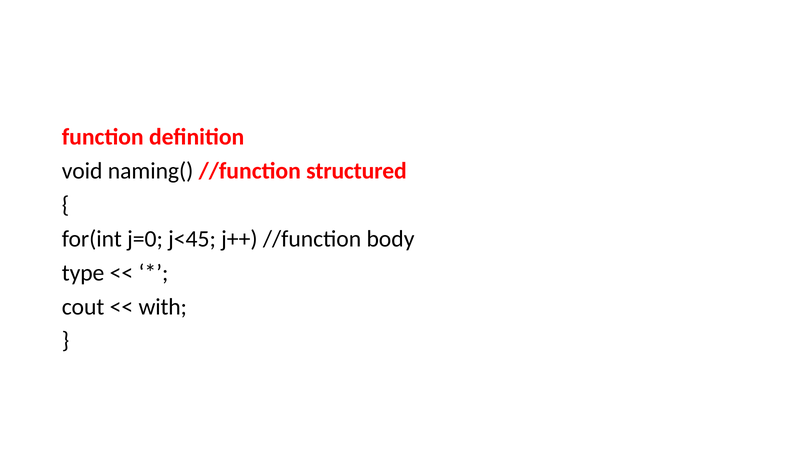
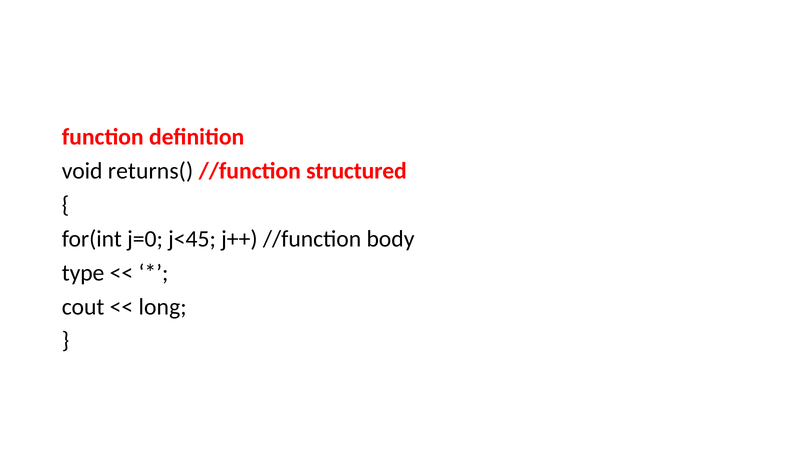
naming(: naming( -> returns(
with: with -> long
